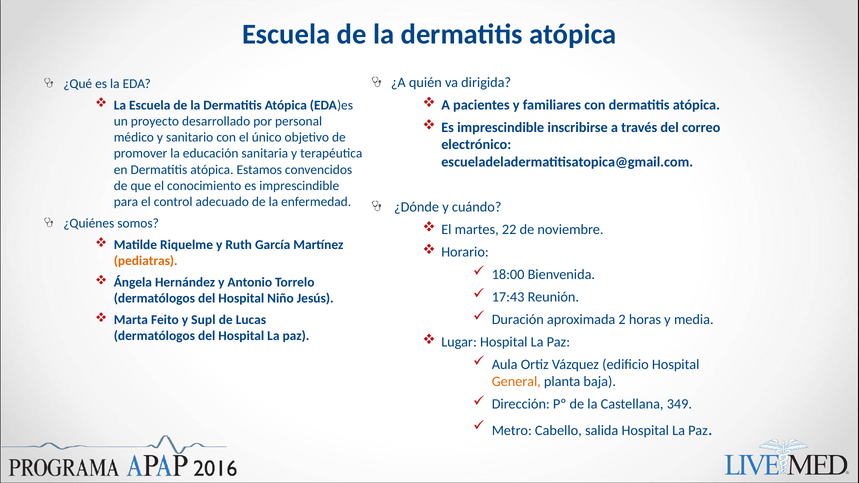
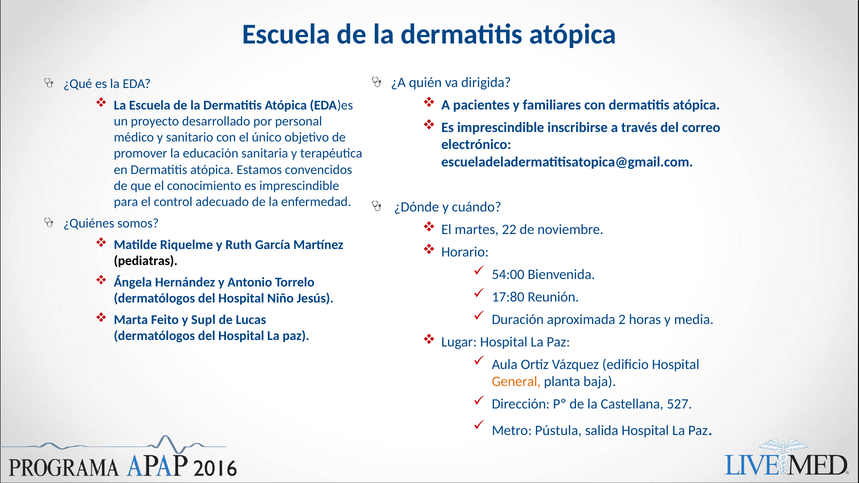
pediatras colour: orange -> black
18:00: 18:00 -> 54:00
17:43: 17:43 -> 17:80
349: 349 -> 527
Cabello: Cabello -> Pústula
